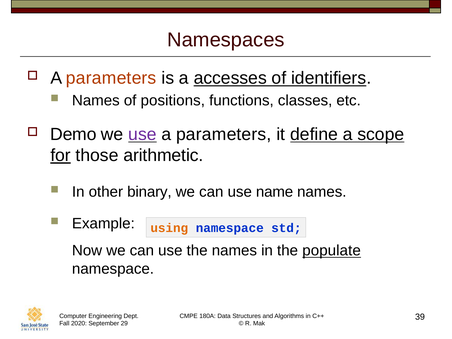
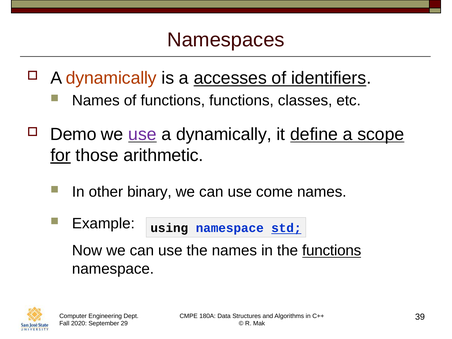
parameters at (111, 78): parameters -> dynamically
of positions: positions -> functions
parameters at (224, 134): parameters -> dynamically
name: name -> come
using colour: orange -> black
std underline: none -> present
the populate: populate -> functions
